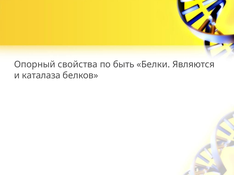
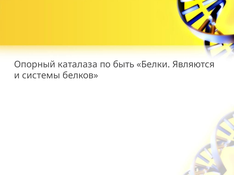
свойства: свойства -> каталаза
каталаза: каталаза -> системы
